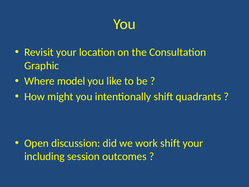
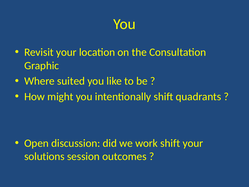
model: model -> suited
including: including -> solutions
